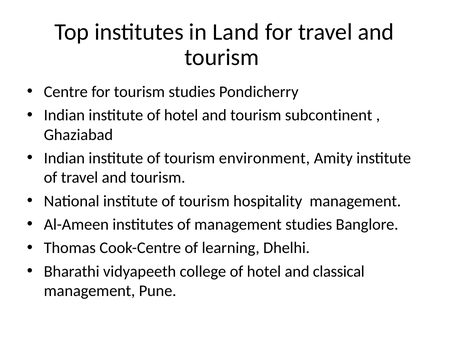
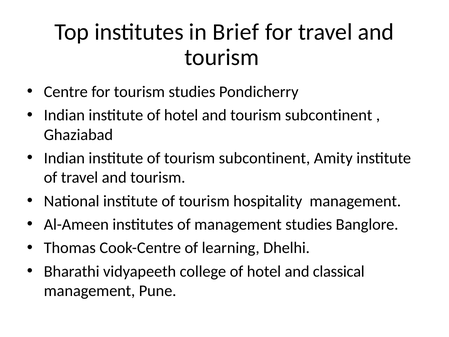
Land: Land -> Brief
of tourism environment: environment -> subcontinent
